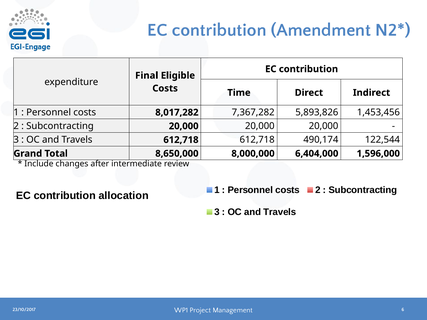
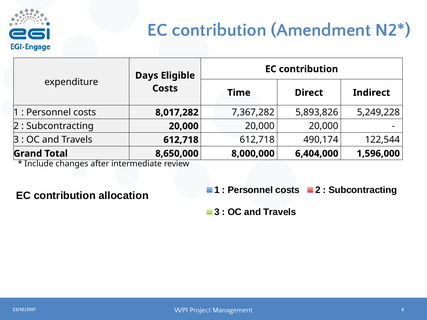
Final: Final -> Days
1,453,456: 1,453,456 -> 5,249,228
